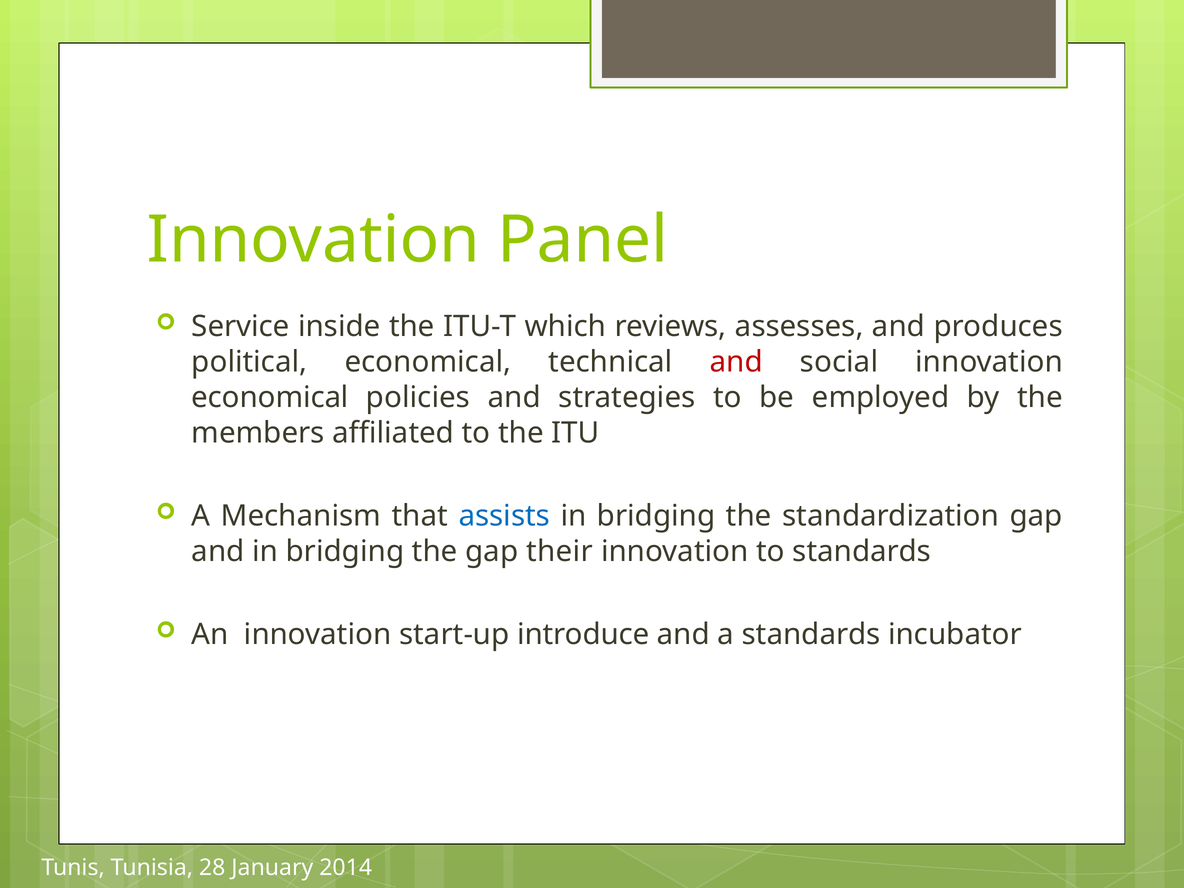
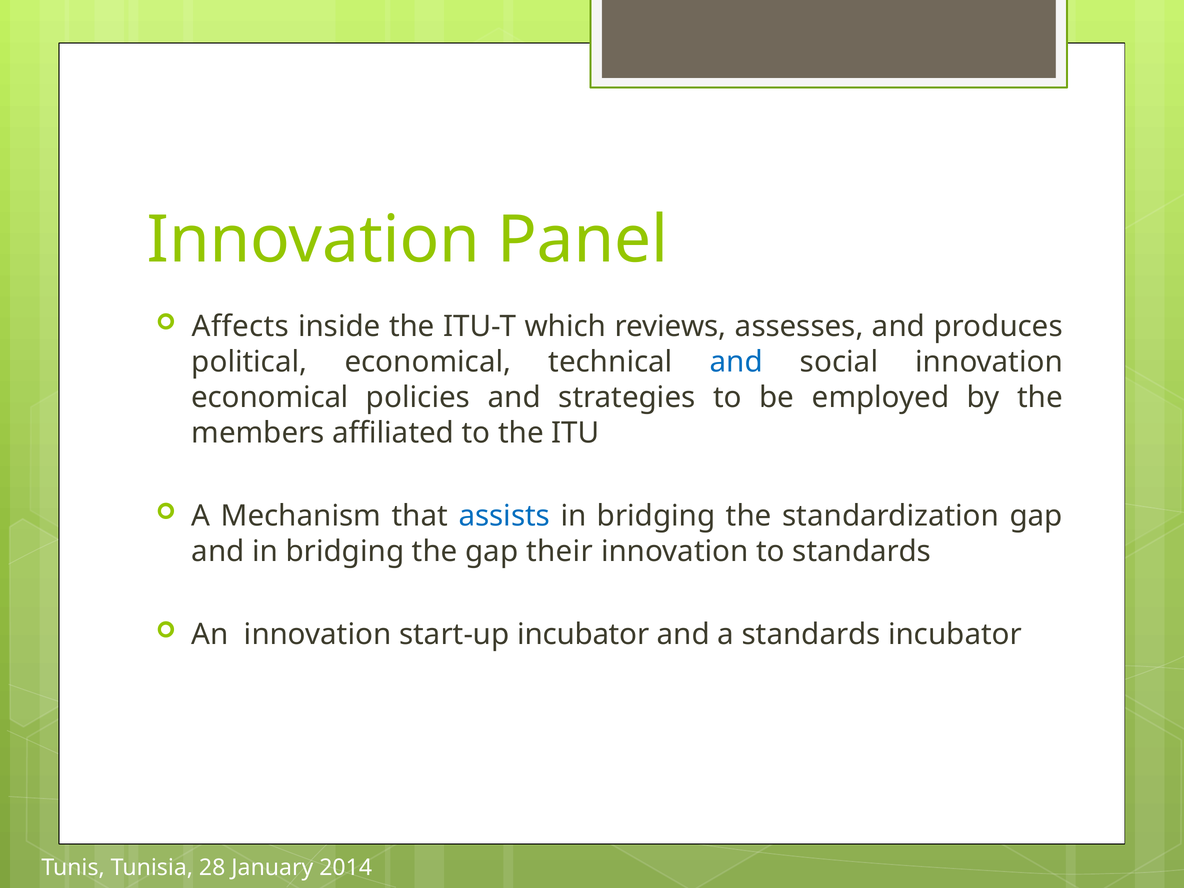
Service: Service -> Affects
and at (736, 362) colour: red -> blue
start-up introduce: introduce -> incubator
